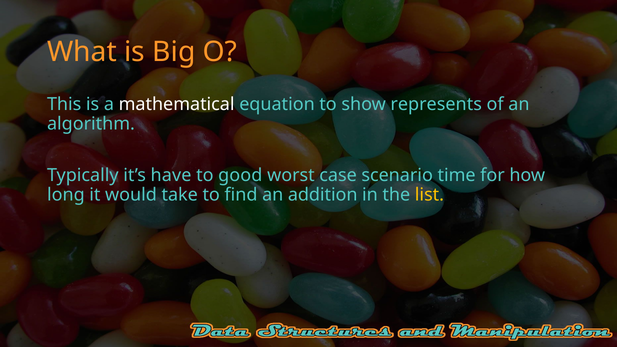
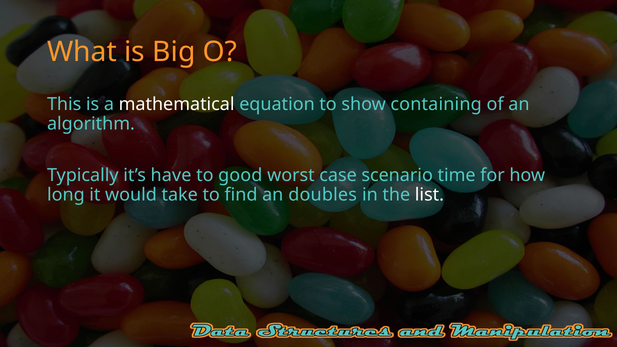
represents: represents -> containing
addition: addition -> doubles
list colour: yellow -> white
